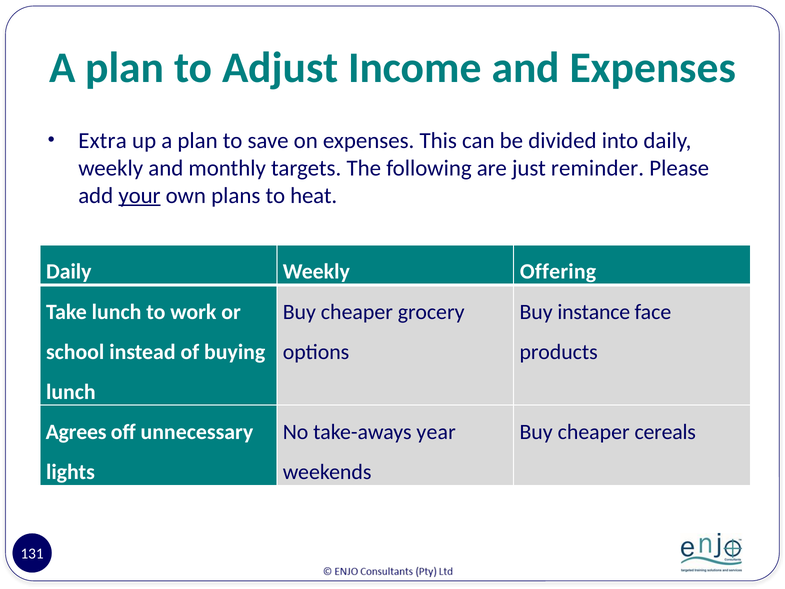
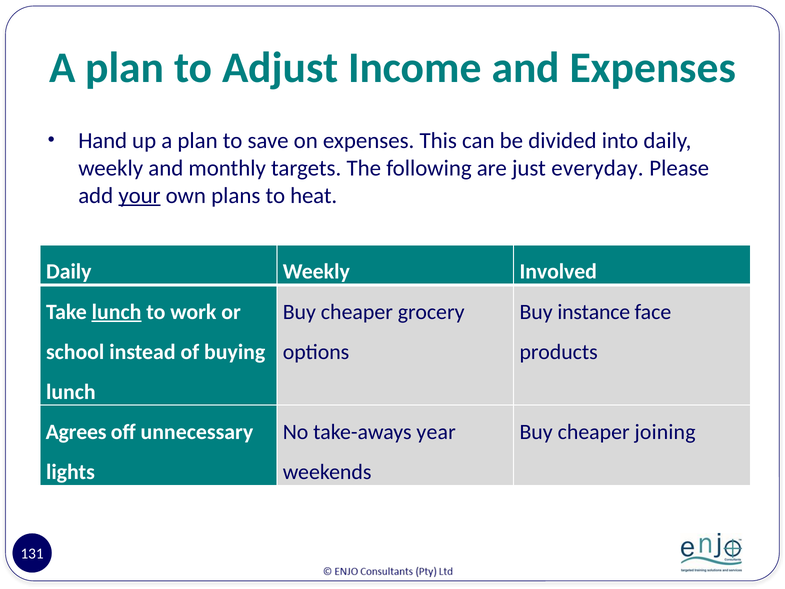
Extra: Extra -> Hand
reminder: reminder -> everyday
Offering: Offering -> Involved
lunch at (117, 312) underline: none -> present
cereals: cereals -> joining
